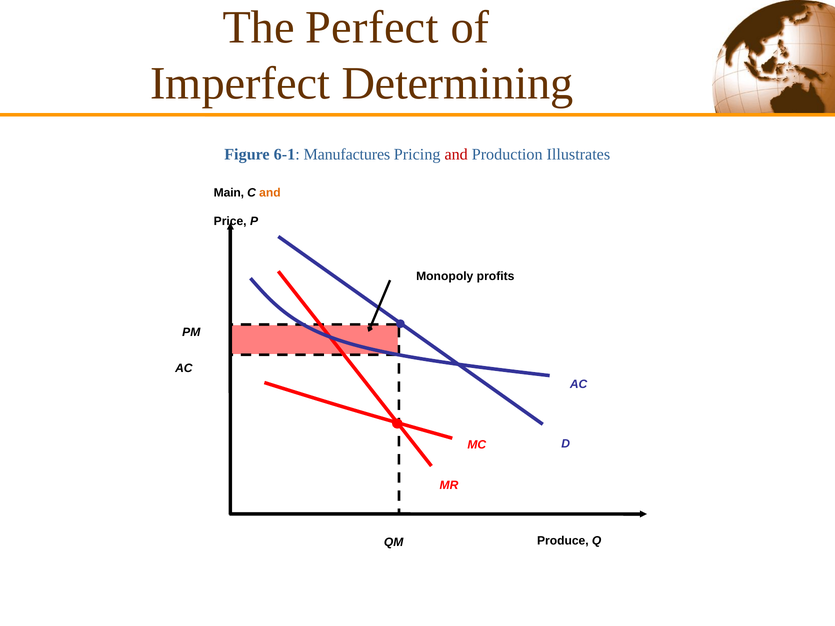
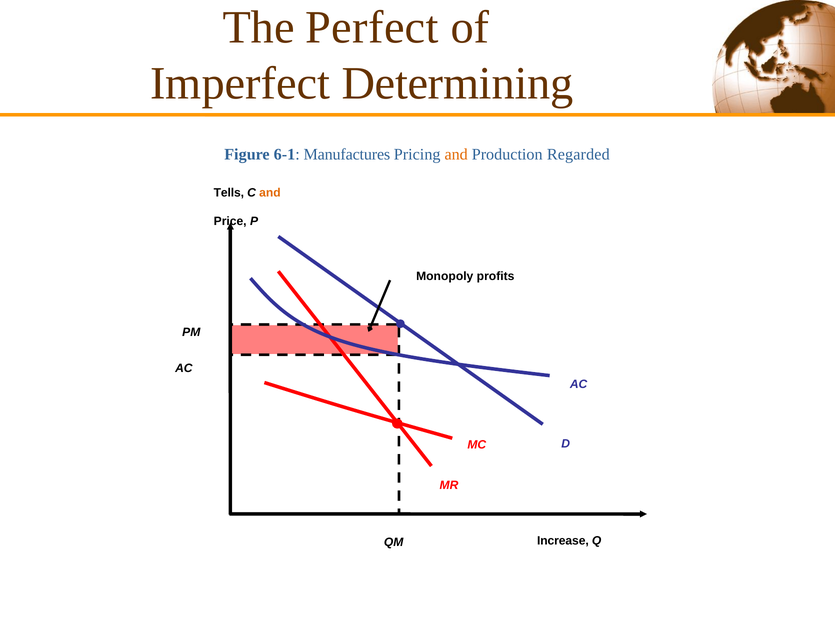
and at (456, 154) colour: red -> orange
Illustrates: Illustrates -> Regarded
Main: Main -> Tells
Produce: Produce -> Increase
